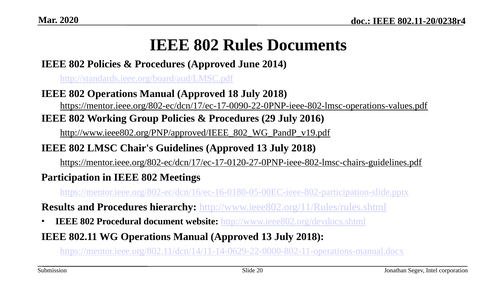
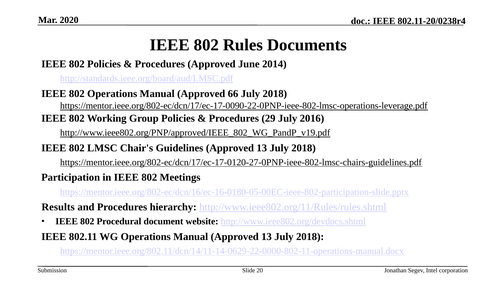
18: 18 -> 66
https://mentor.ieee.org/802-ec/dcn/17/ec-17-0090-22-0PNP-ieee-802-lmsc-operations-values.pdf: https://mentor.ieee.org/802-ec/dcn/17/ec-17-0090-22-0PNP-ieee-802-lmsc-operations-values.pdf -> https://mentor.ieee.org/802-ec/dcn/17/ec-17-0090-22-0PNP-ieee-802-lmsc-operations-leverage.pdf
